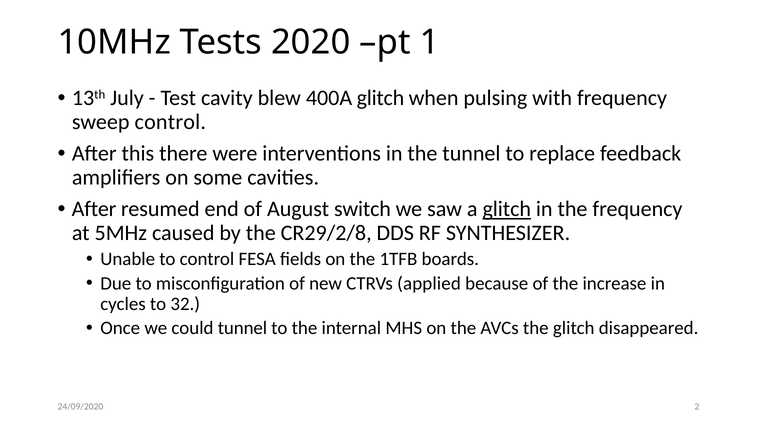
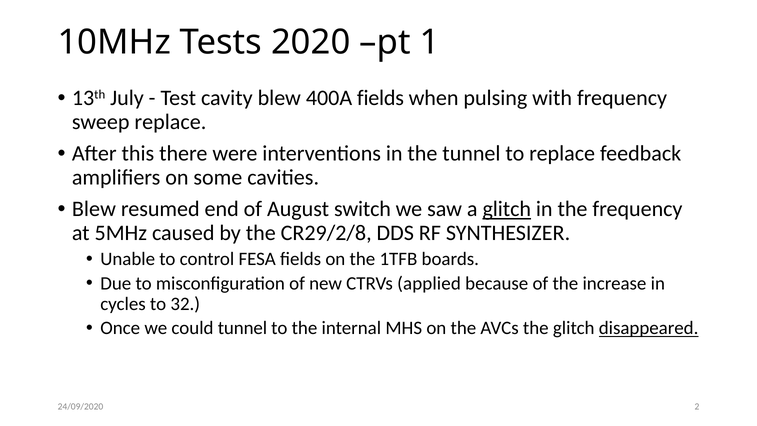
400A glitch: glitch -> fields
sweep control: control -> replace
After at (94, 209): After -> Blew
disappeared underline: none -> present
